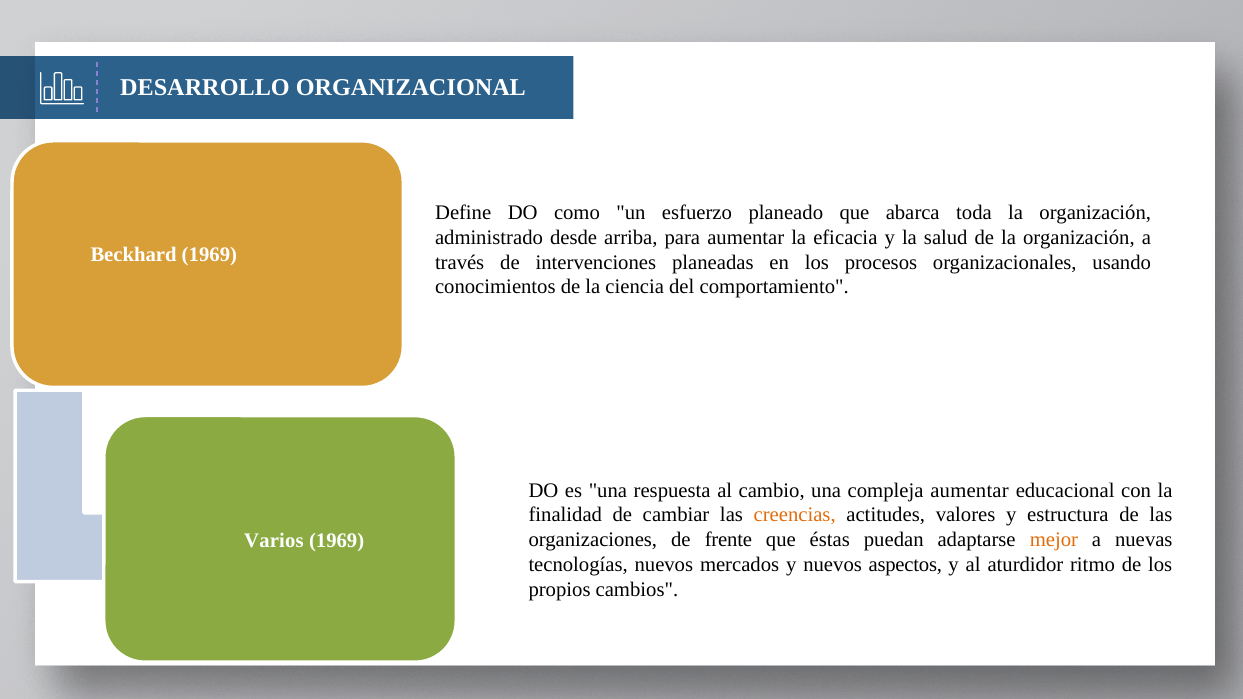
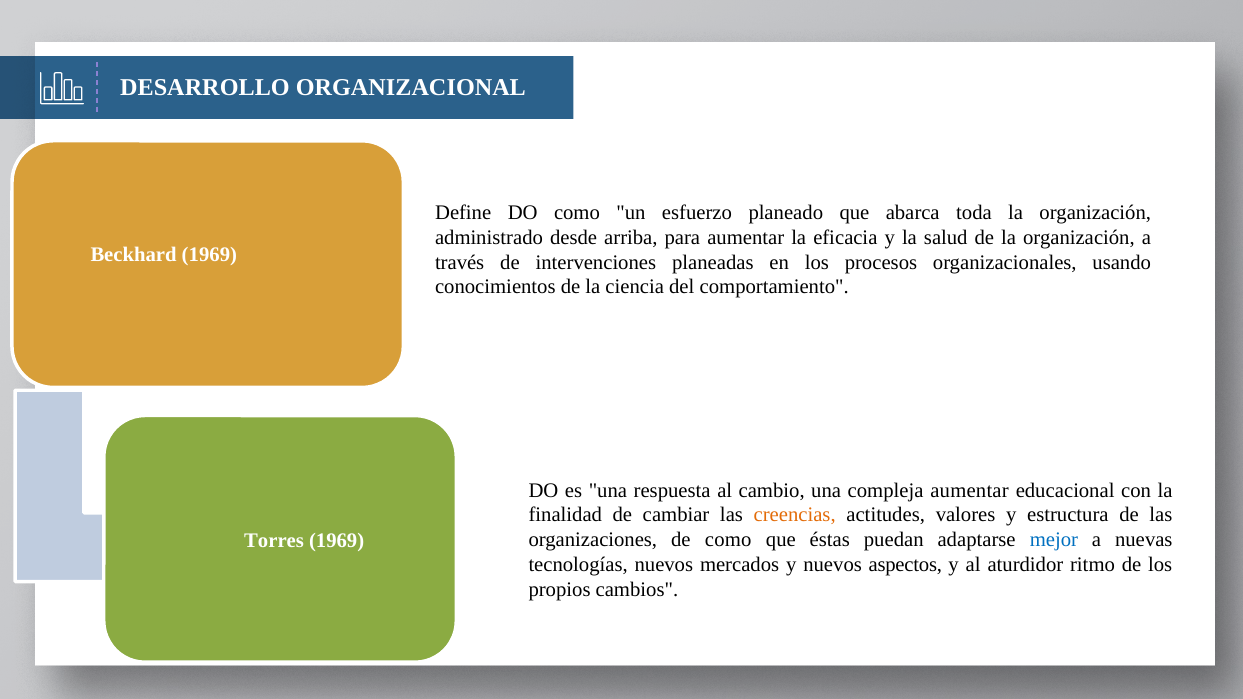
de frente: frente -> como
mejor colour: orange -> blue
Varios: Varios -> Torres
